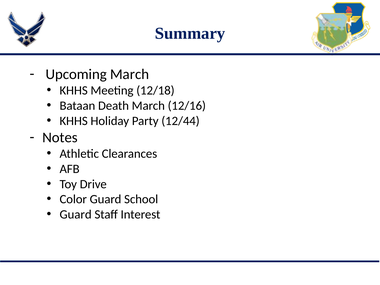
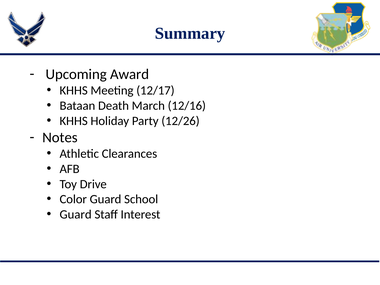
Upcoming March: March -> Award
12/18: 12/18 -> 12/17
12/44: 12/44 -> 12/26
